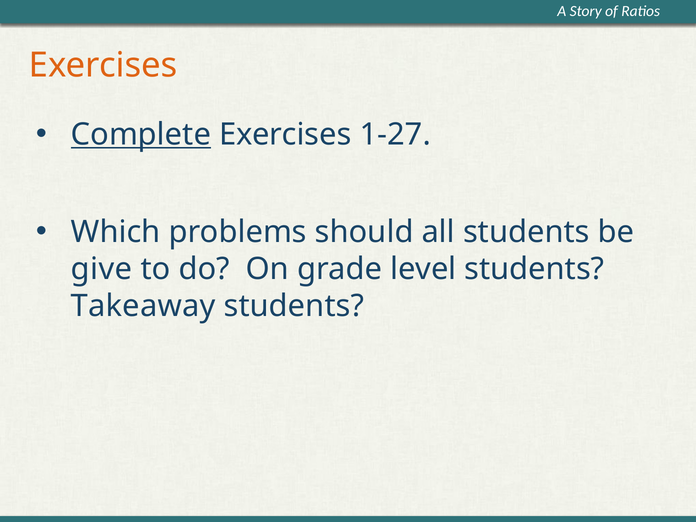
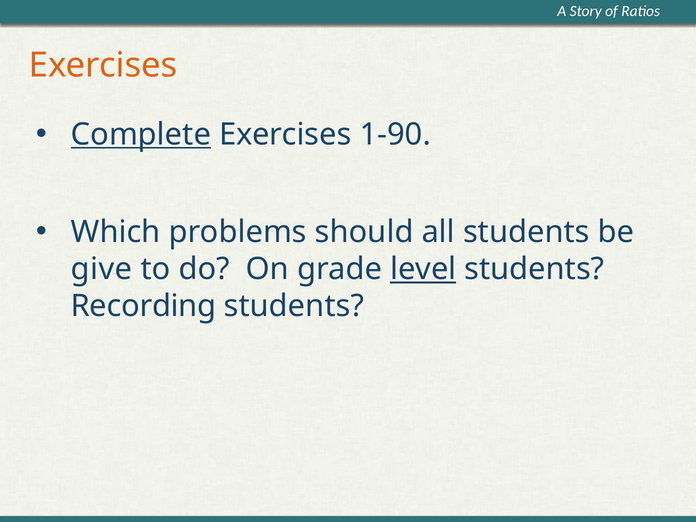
1-27: 1-27 -> 1-90
level underline: none -> present
Takeaway: Takeaway -> Recording
